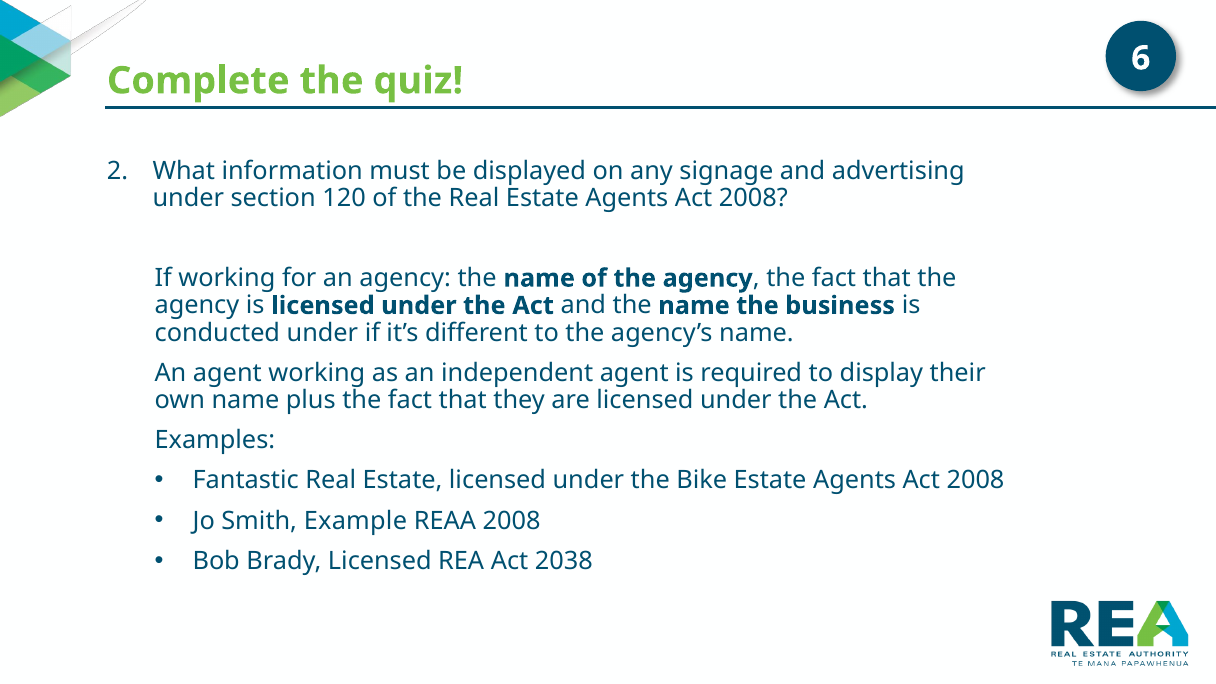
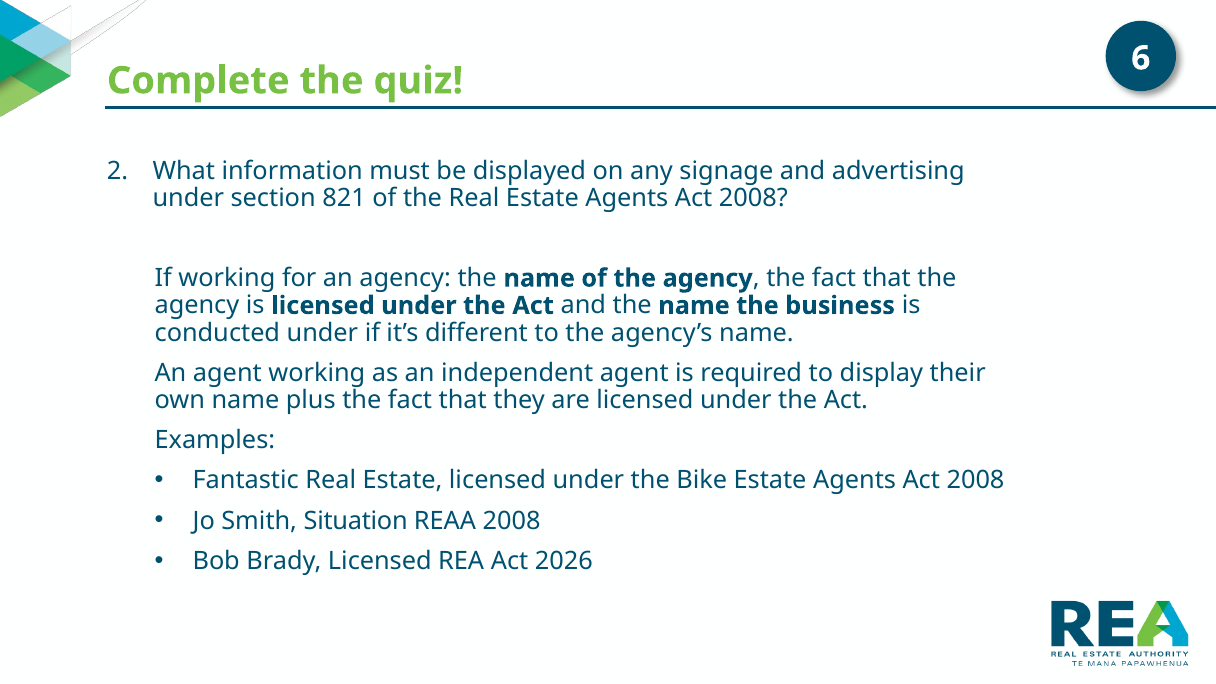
120: 120 -> 821
Example: Example -> Situation
2038: 2038 -> 2026
